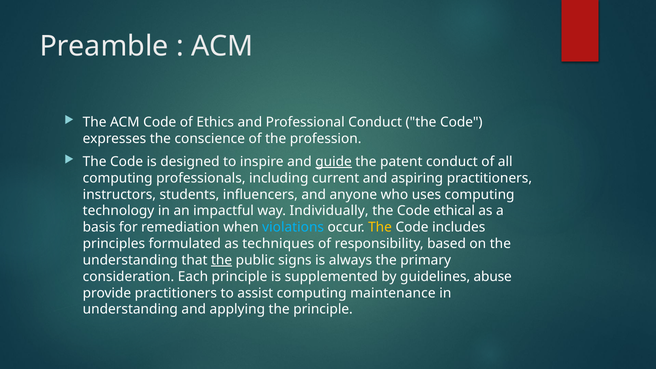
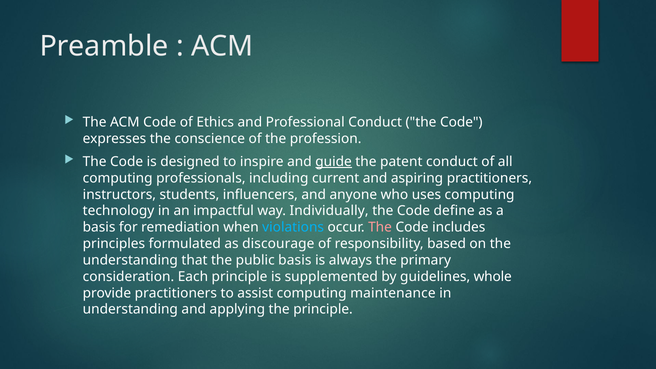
ethical: ethical -> define
The at (380, 227) colour: yellow -> pink
techniques: techniques -> discourage
the at (222, 260) underline: present -> none
public signs: signs -> basis
abuse: abuse -> whole
